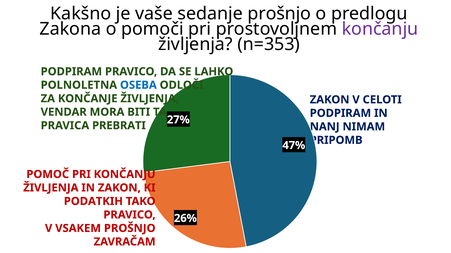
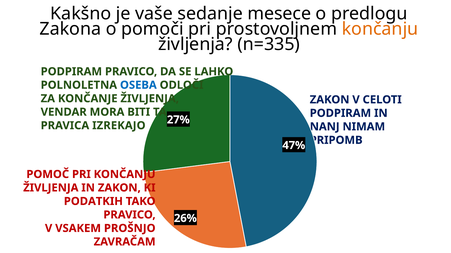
sedanje prošnjo: prošnjo -> mesece
končanju at (380, 29) colour: purple -> orange
n=353: n=353 -> n=335
PREBRATI: PREBRATI -> IZREKAJO
